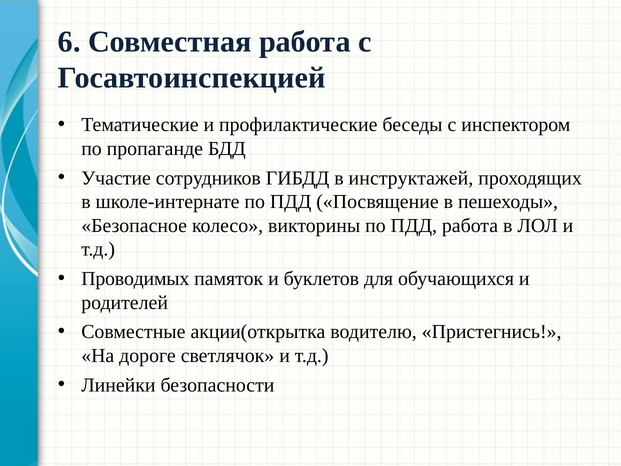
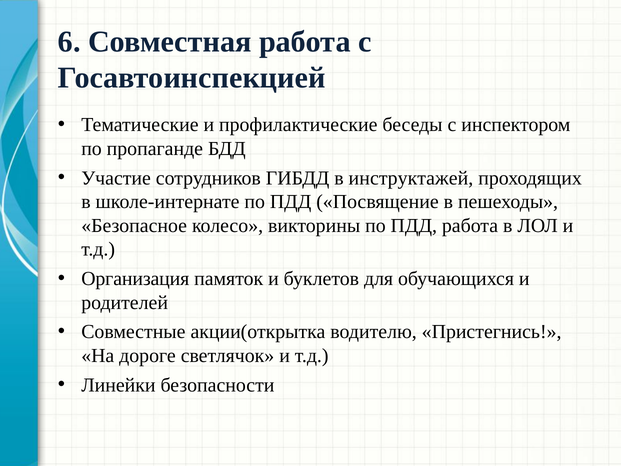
Проводимых: Проводимых -> Организация
